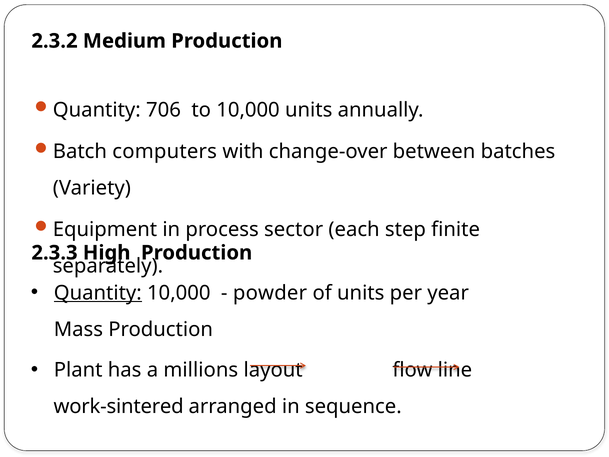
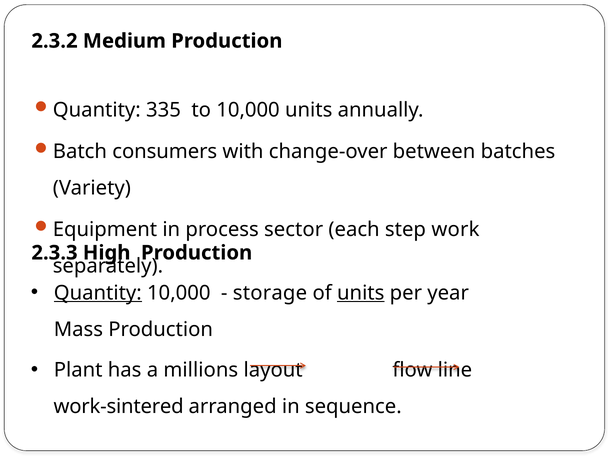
706: 706 -> 335
computers: computers -> consumers
finite: finite -> work
powder: powder -> storage
units at (361, 293) underline: none -> present
